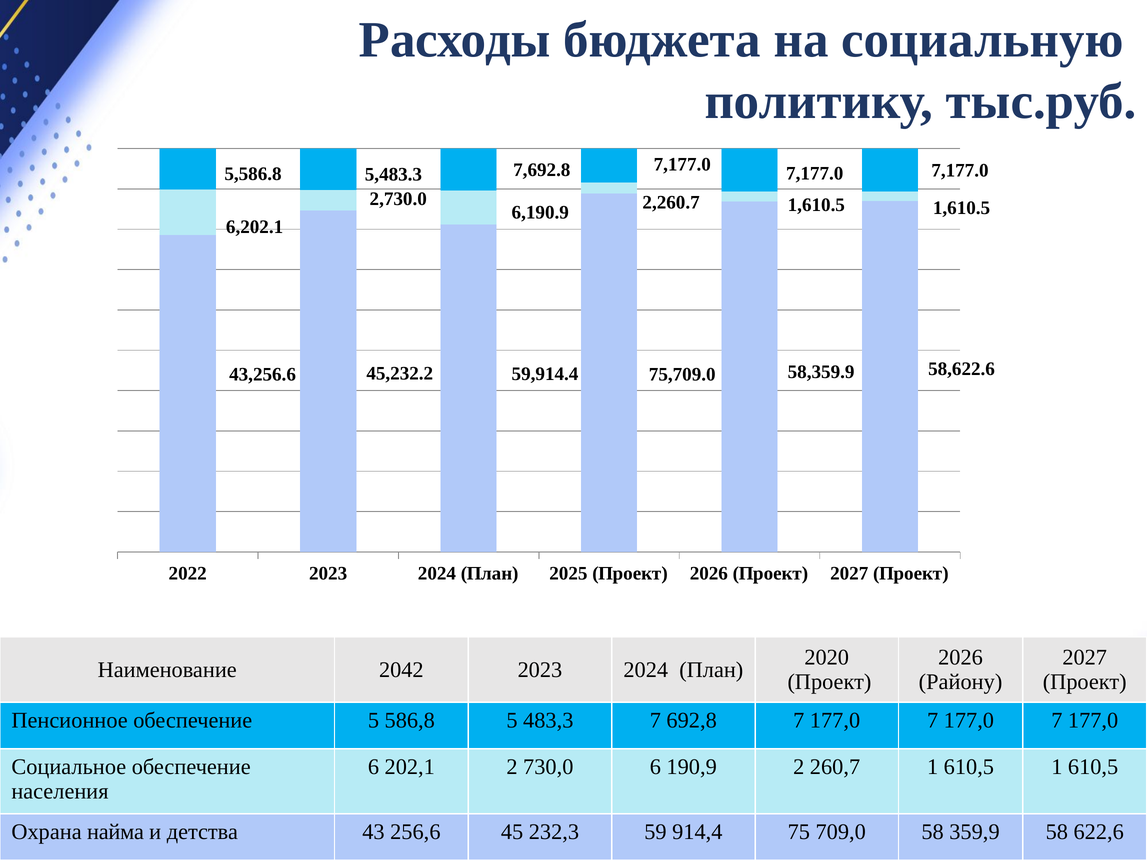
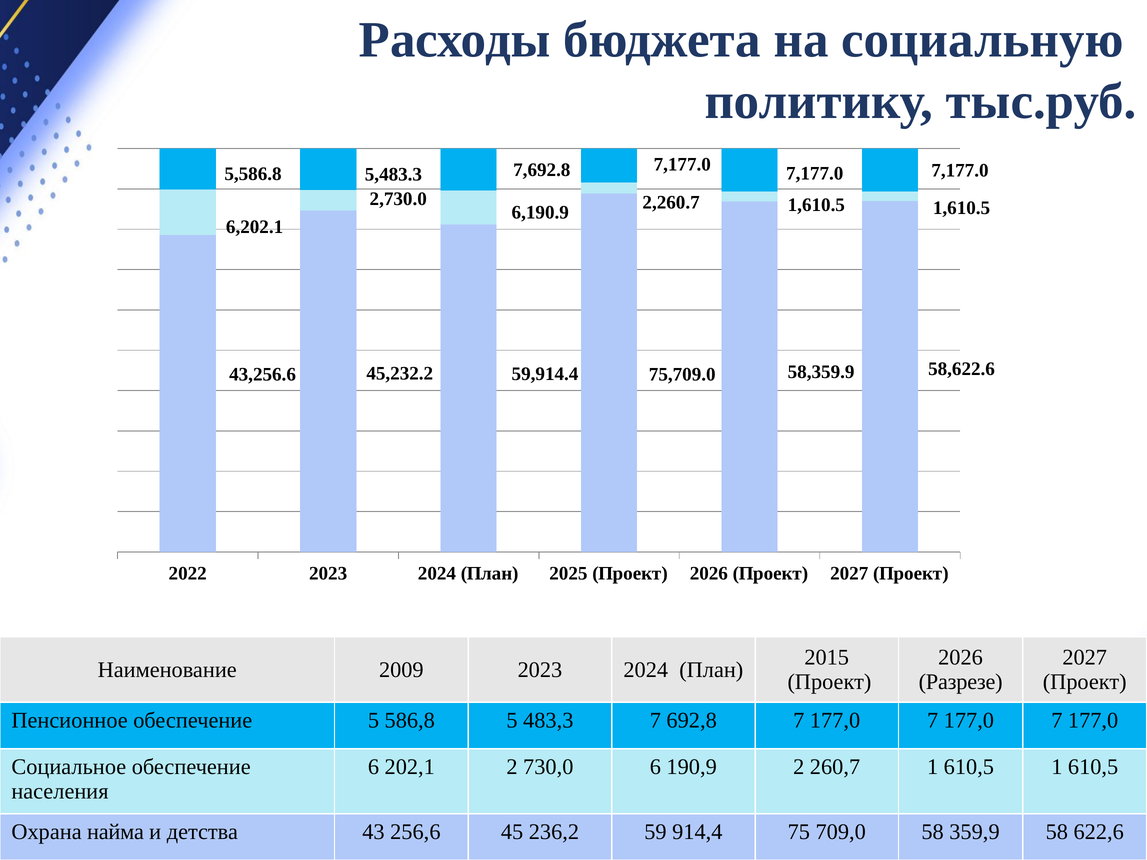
2020: 2020 -> 2015
2042: 2042 -> 2009
Району: Району -> Разрезе
232,3: 232,3 -> 236,2
